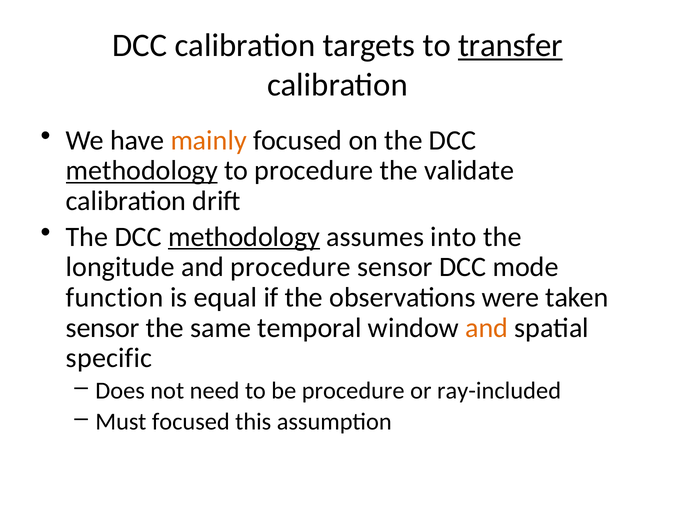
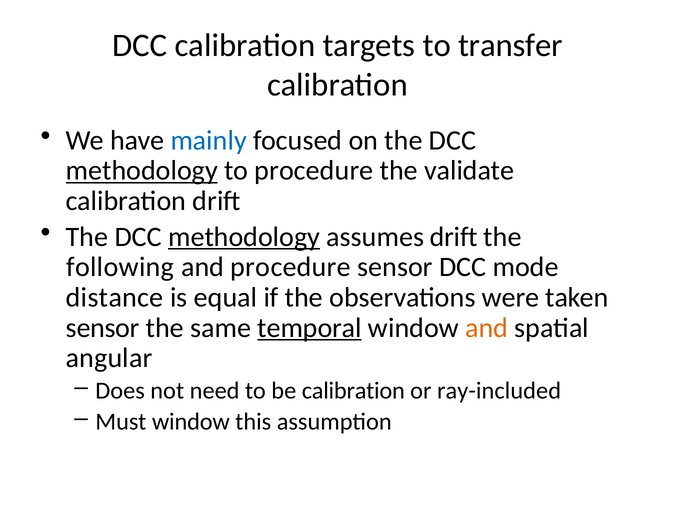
transfer underline: present -> none
mainly colour: orange -> blue
assumes into: into -> drift
longitude: longitude -> following
function: function -> distance
temporal underline: none -> present
specific: specific -> angular
be procedure: procedure -> calibration
Must focused: focused -> window
